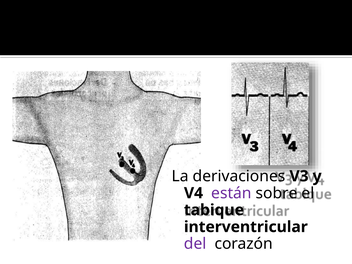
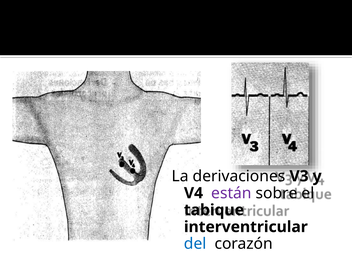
del colour: purple -> blue
